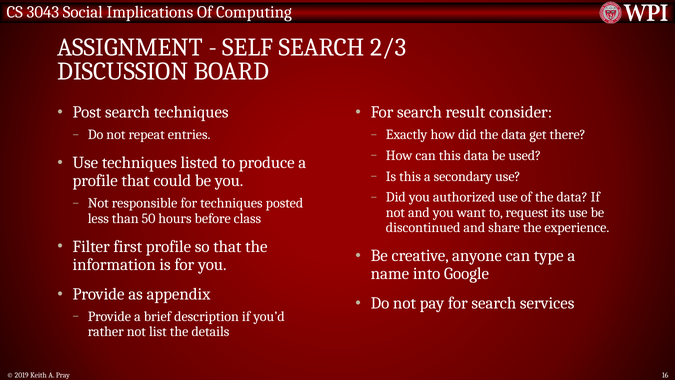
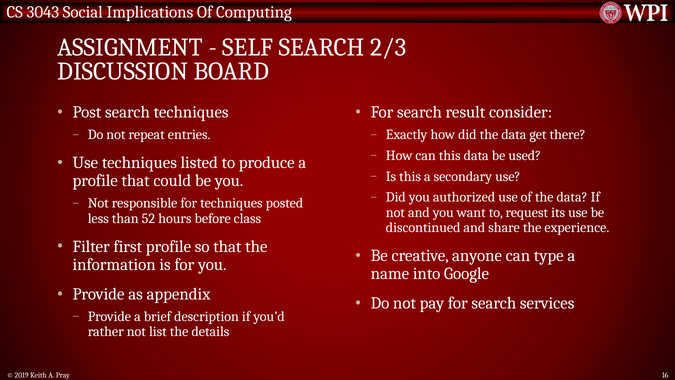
50: 50 -> 52
